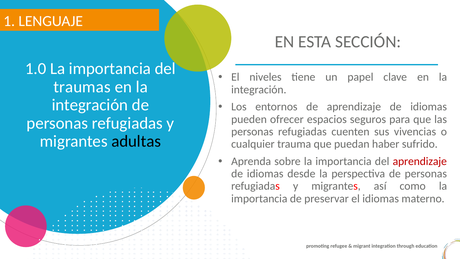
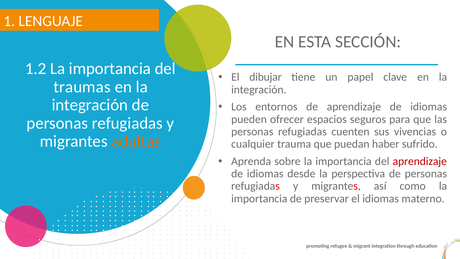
1.0: 1.0 -> 1.2
niveles: niveles -> dibujar
adultas colour: black -> orange
